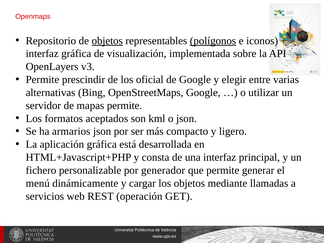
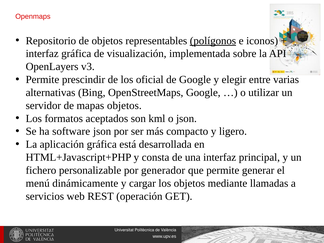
objetos at (107, 41) underline: present -> none
mapas permite: permite -> objetos
armarios: armarios -> software
